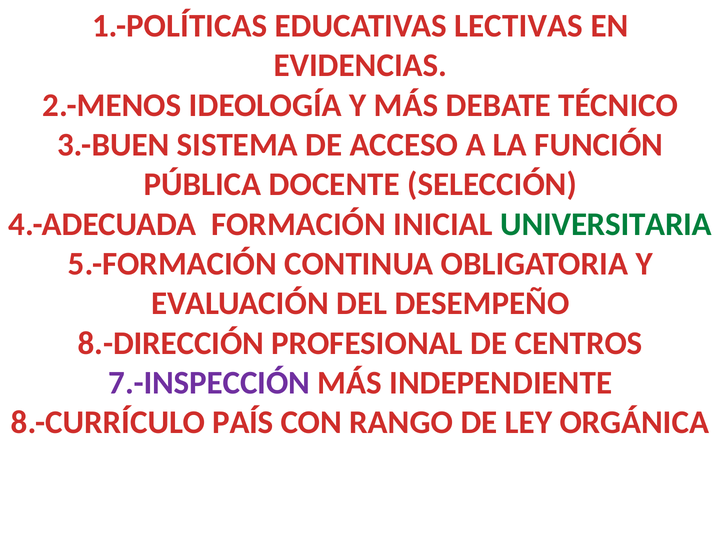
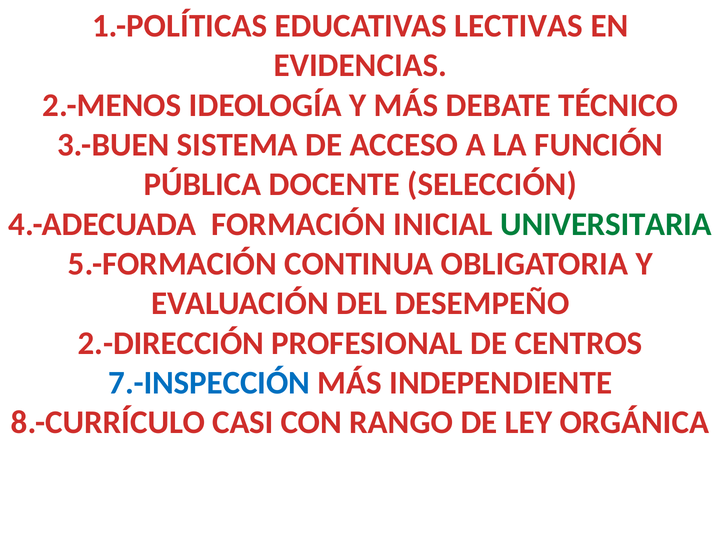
8.-DIRECCIÓN: 8.-DIRECCIÓN -> 2.-DIRECCIÓN
7.-INSPECCIÓN colour: purple -> blue
PAÍS: PAÍS -> CASI
